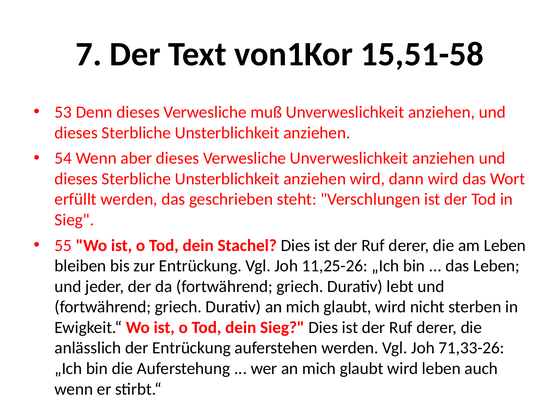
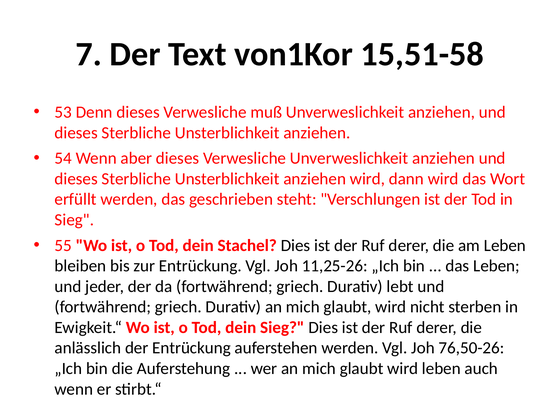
71,33-26: 71,33-26 -> 76,50-26
